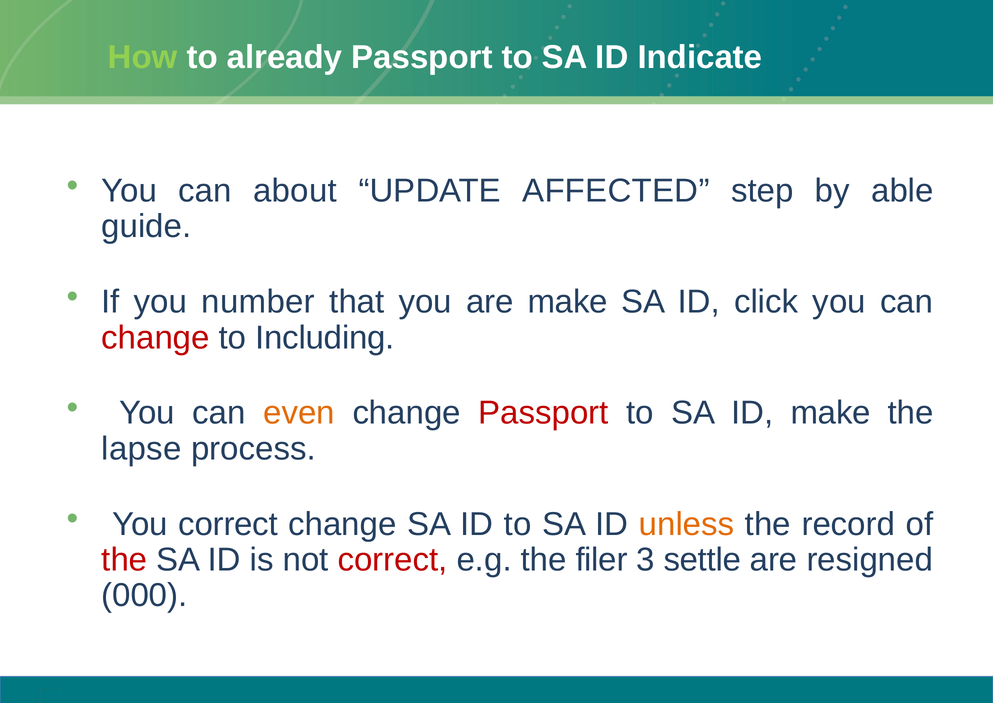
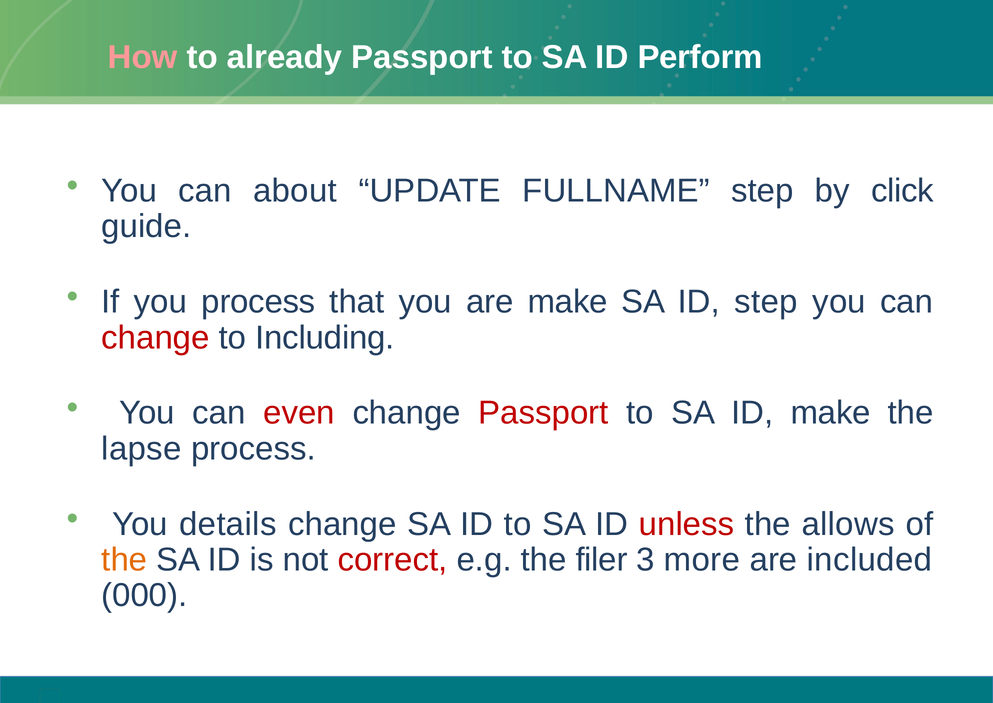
How colour: light green -> pink
Indicate: Indicate -> Perform
AFFECTED: AFFECTED -> FULLNAME
able: able -> click
you number: number -> process
ID click: click -> step
even colour: orange -> red
You correct: correct -> details
unless colour: orange -> red
record: record -> allows
the at (124, 559) colour: red -> orange
settle: settle -> more
resigned: resigned -> included
